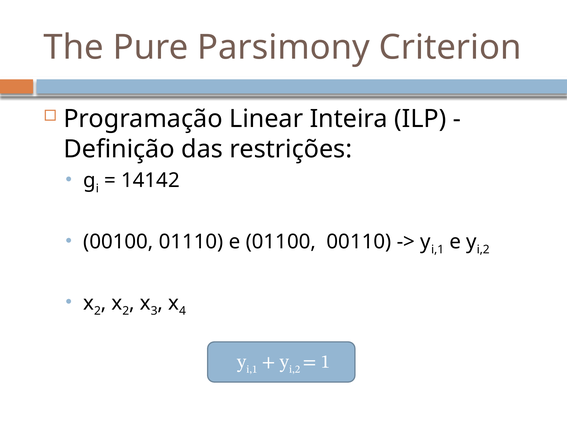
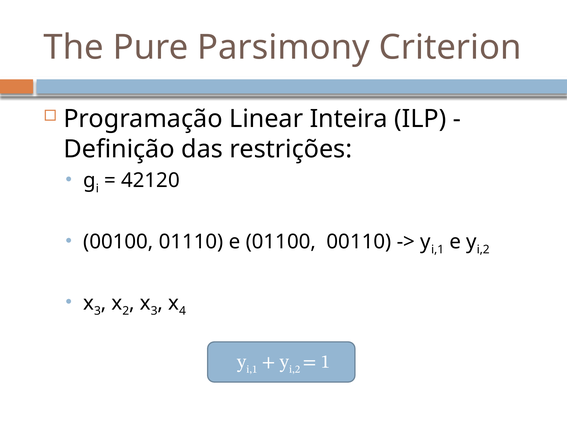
14142: 14142 -> 42120
2 at (97, 311): 2 -> 3
